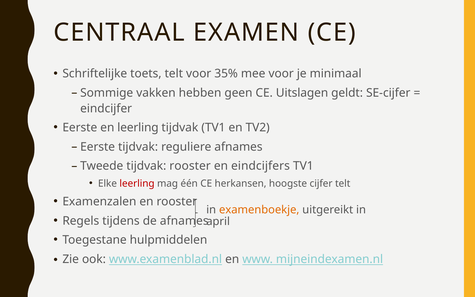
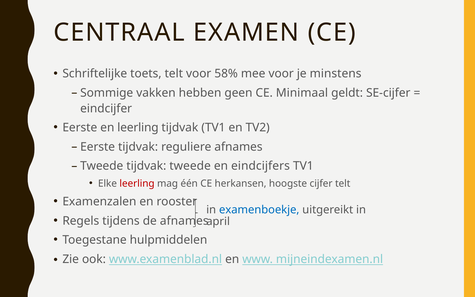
35%: 35% -> 58%
minimaal: minimaal -> minstens
Uitslagen: Uitslagen -> Minimaal
tijdvak rooster: rooster -> tweede
examenboekje colour: orange -> blue
